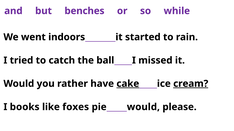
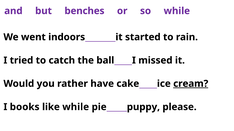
cake underline: present -> none
like foxes: foxes -> while
pie would: would -> puppy
